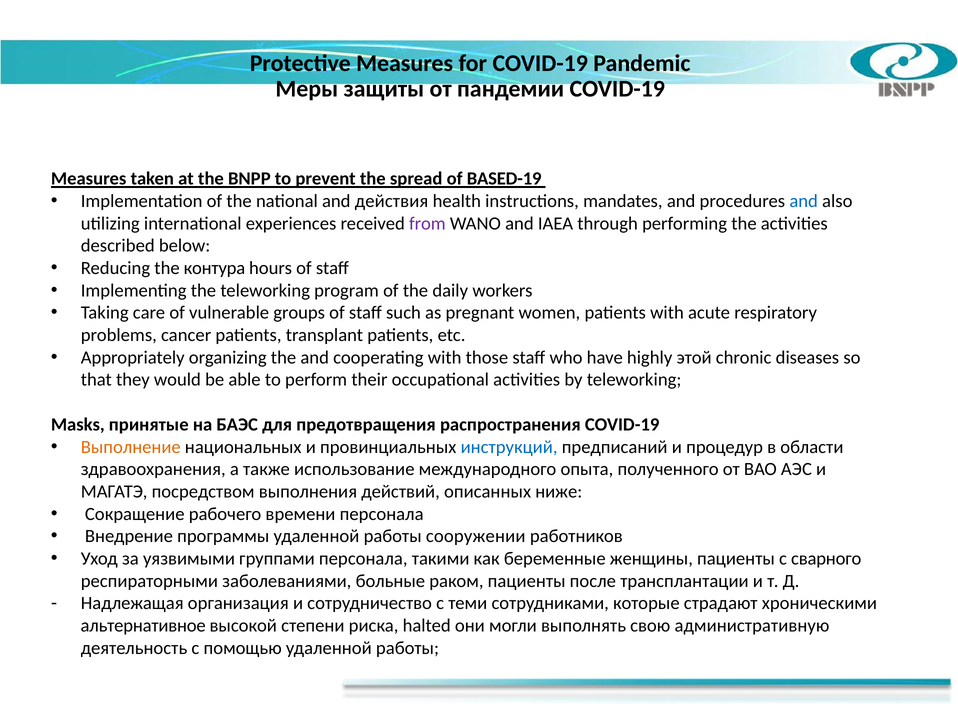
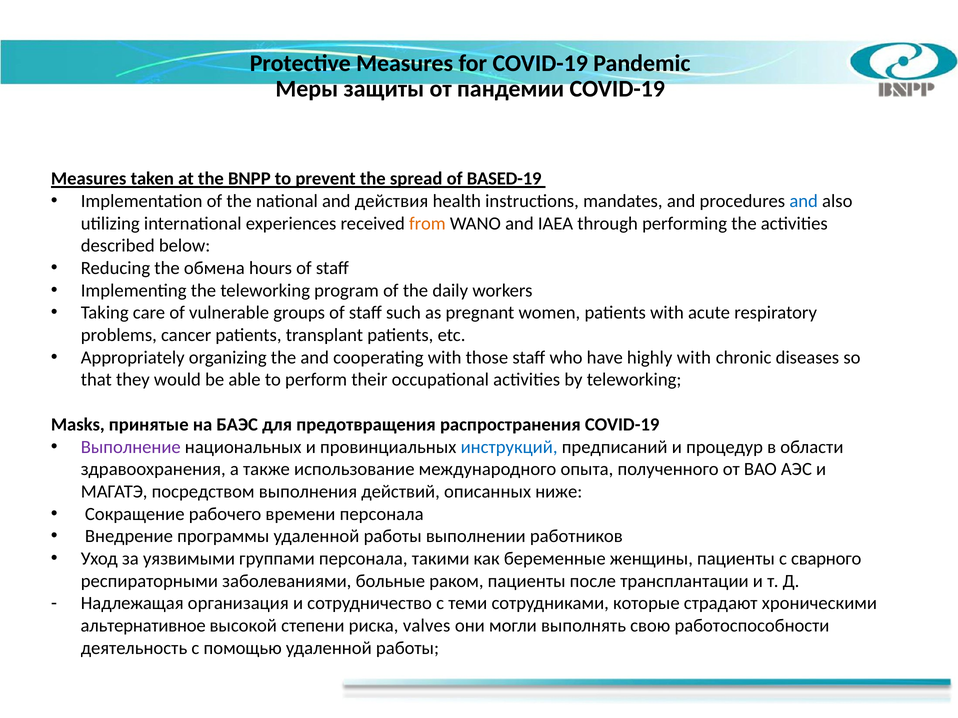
from colour: purple -> orange
контура: контура -> обмена
highly этой: этой -> with
Выполнение colour: orange -> purple
сооружении: сооружении -> выполнении
halted: halted -> valves
административную: административную -> работоспособности
